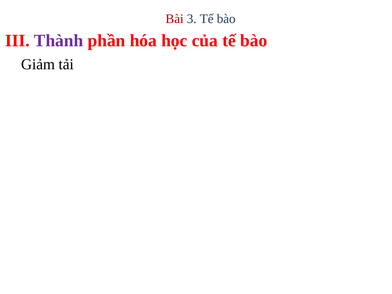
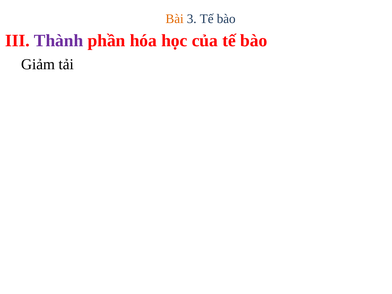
Bài colour: red -> orange
